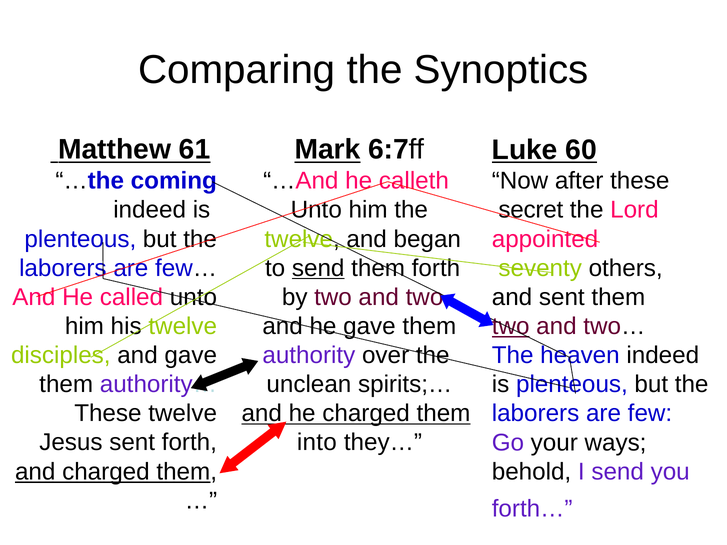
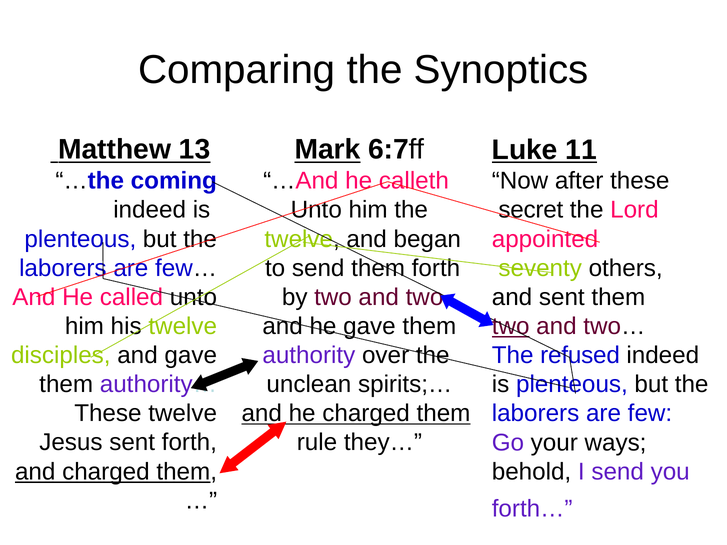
61: 61 -> 13
60: 60 -> 11
send at (318, 268) underline: present -> none
heaven: heaven -> refused
into: into -> rule
